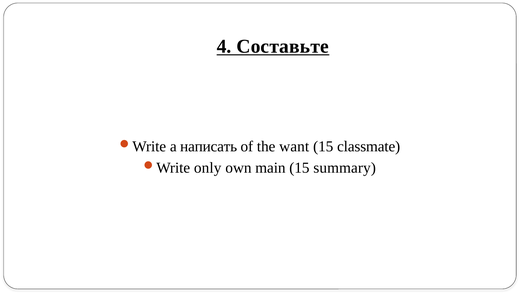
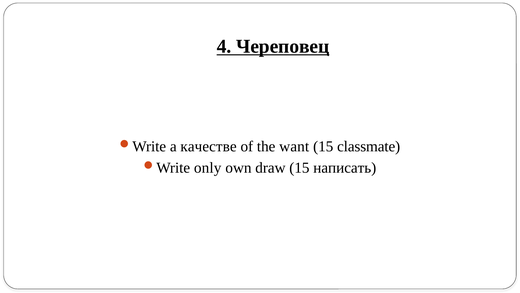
Составьте: Составьте -> Череповец
написать: написать -> качестве
main: main -> draw
summary: summary -> написать
